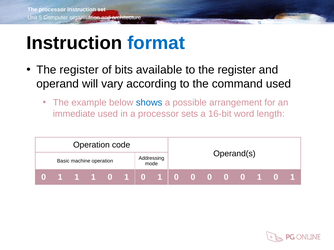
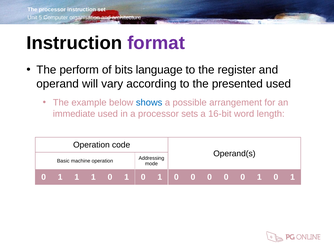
format colour: blue -> purple
register at (79, 70): register -> perform
available: available -> language
command: command -> presented
